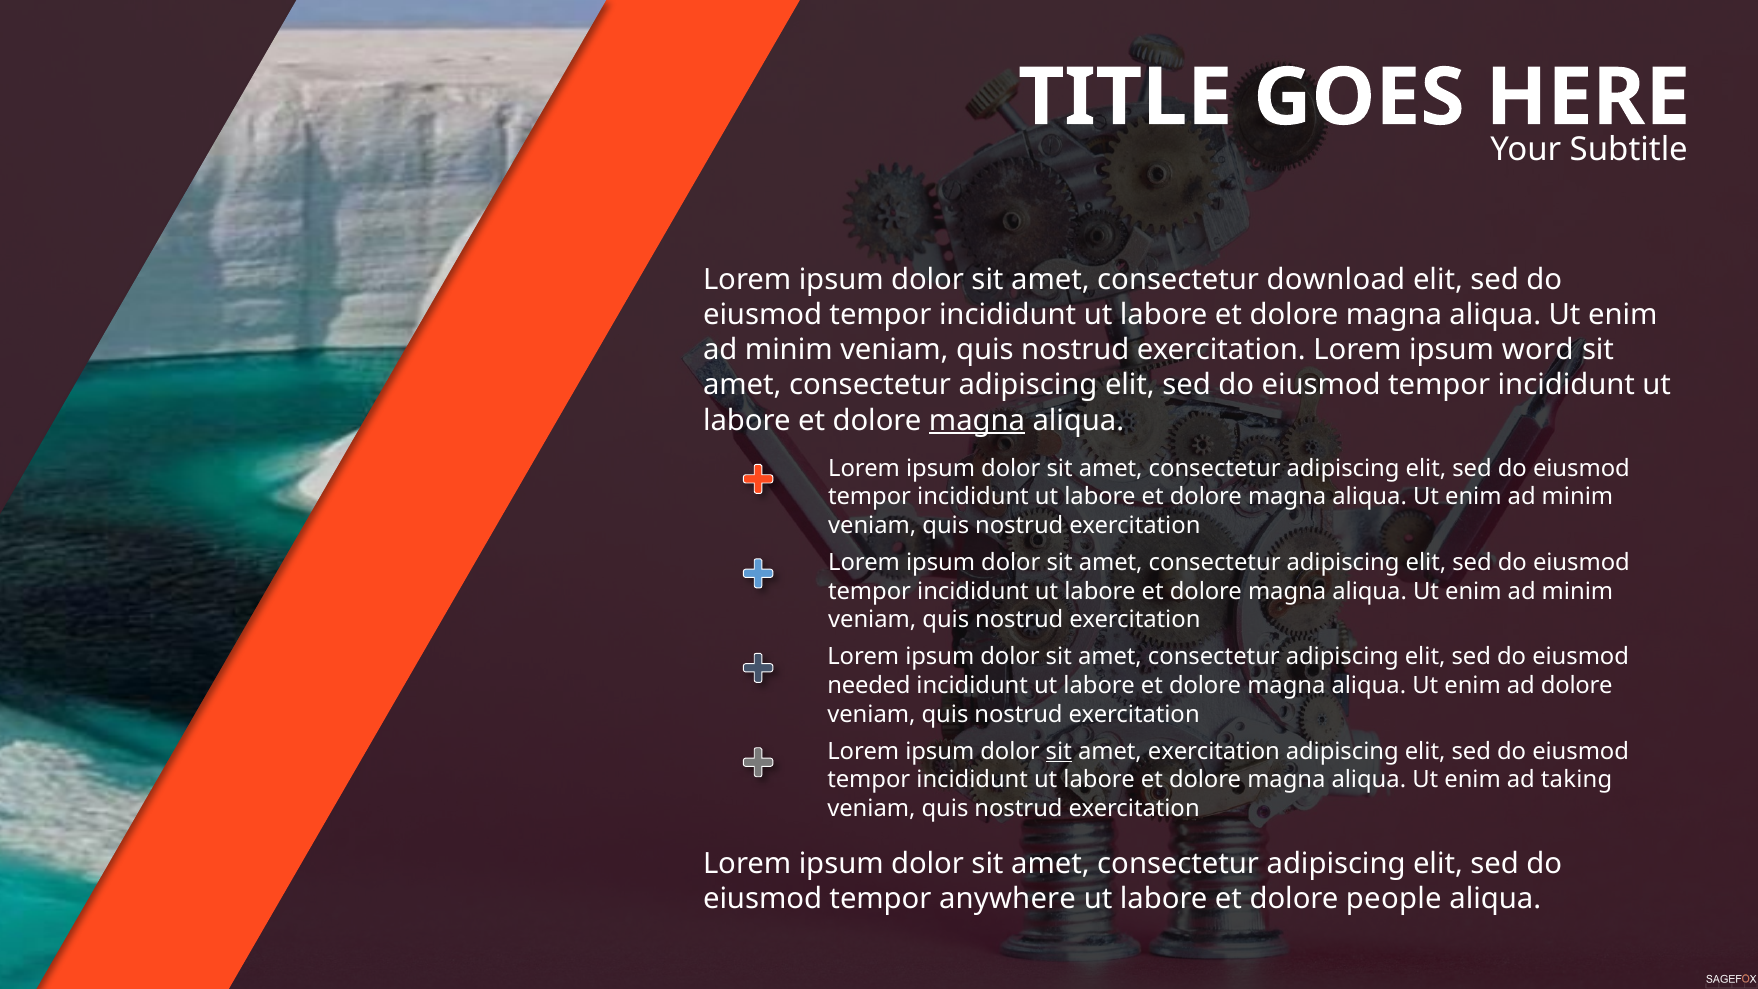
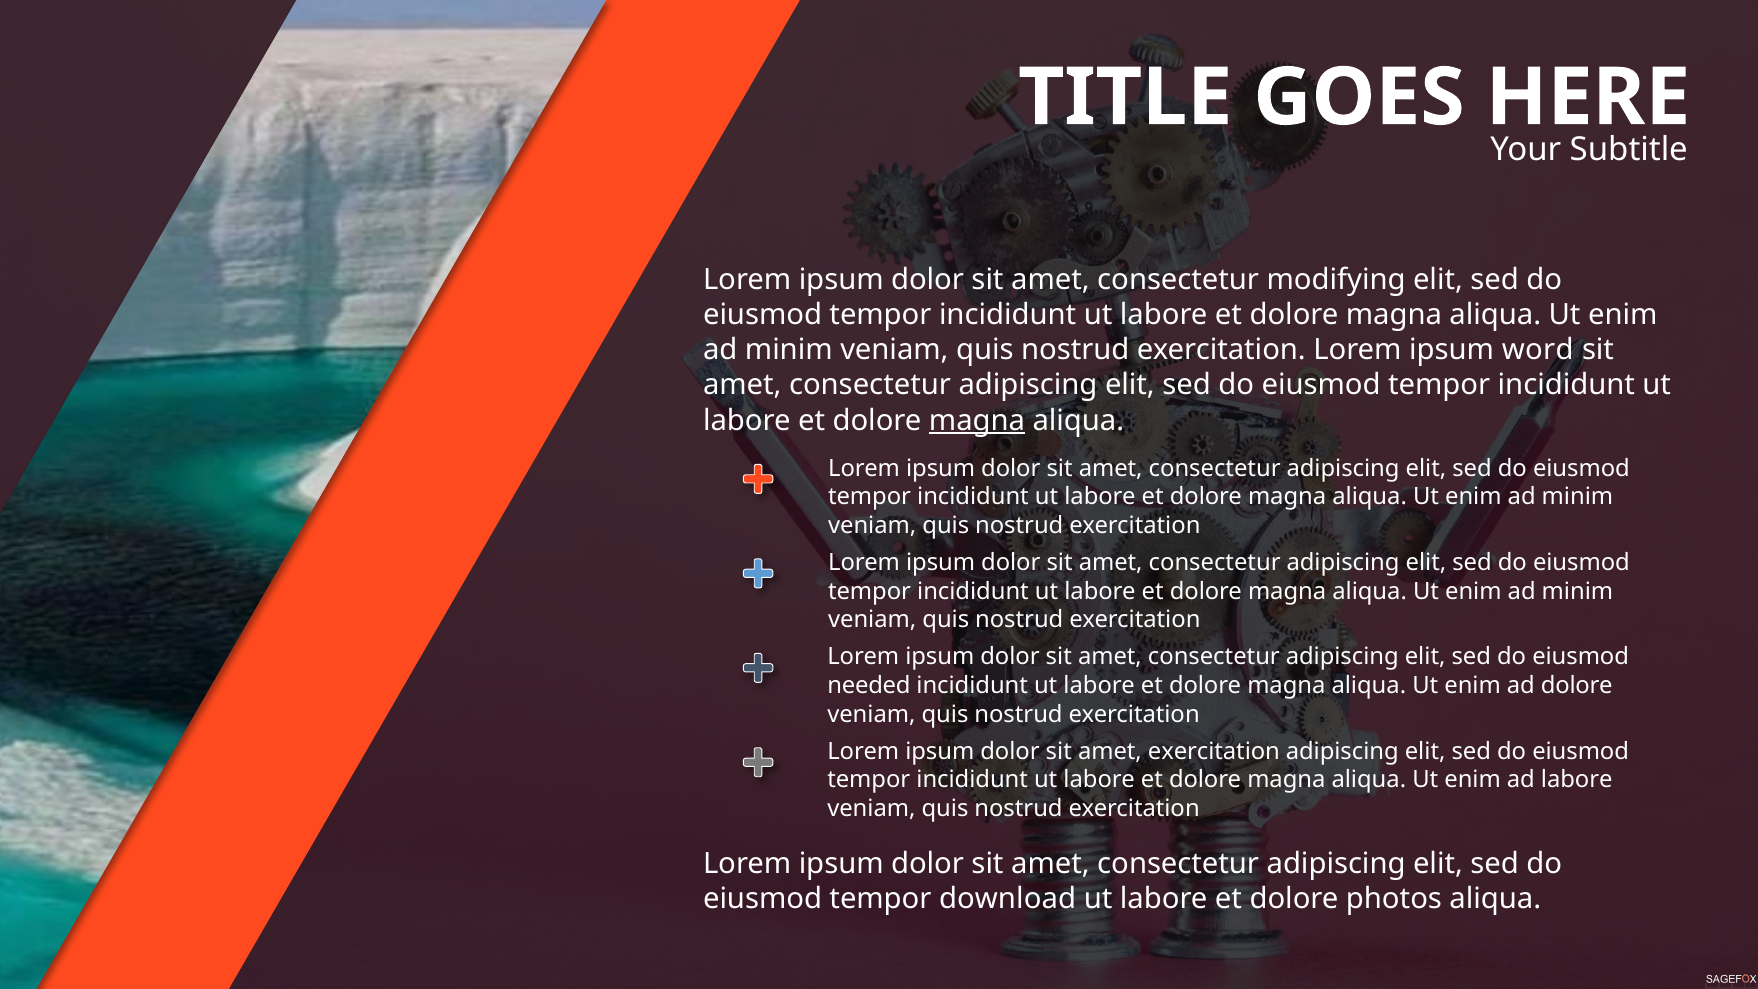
download: download -> modifying
sit at (1059, 751) underline: present -> none
ad taking: taking -> labore
anywhere: anywhere -> download
people: people -> photos
